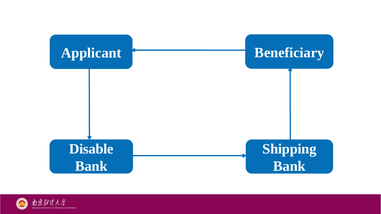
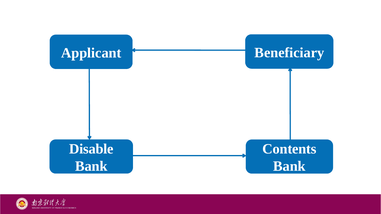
Shipping: Shipping -> Contents
